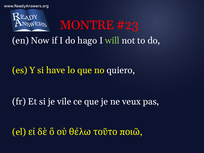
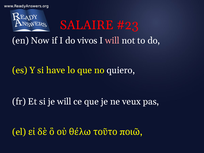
MONTRE: MONTRE -> SALAIRE
hago: hago -> vivos
will at (112, 41) colour: light green -> pink
je vile: vile -> will
